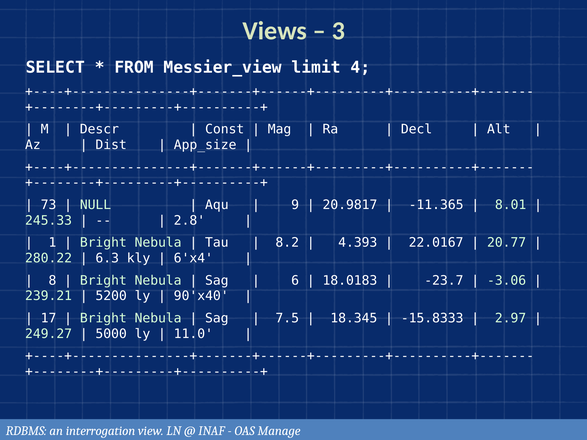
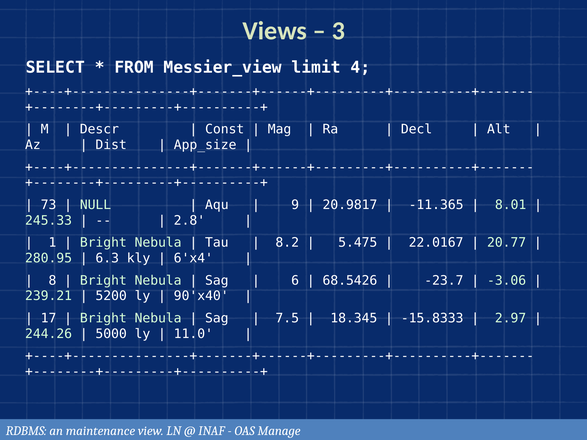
4.393: 4.393 -> 5.475
280.22: 280.22 -> 280.95
18.0183: 18.0183 -> 68.5426
249.27: 249.27 -> 244.26
interrogation: interrogation -> maintenance
